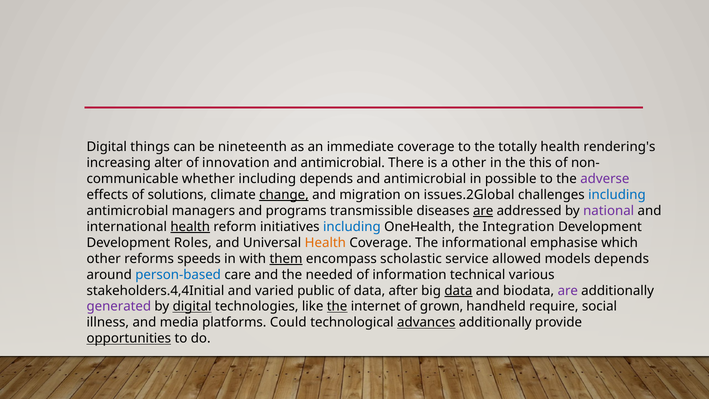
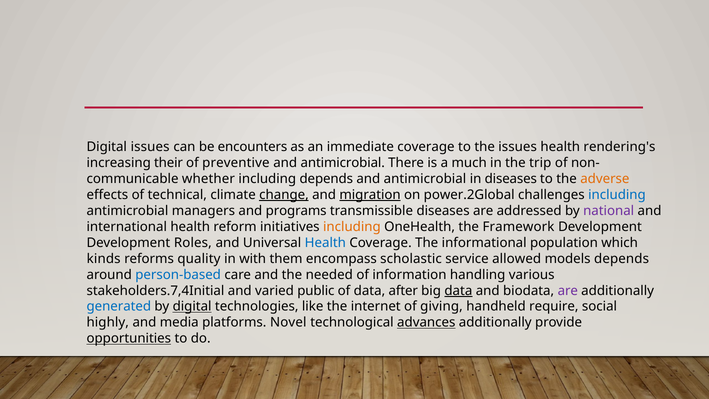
Digital things: things -> issues
nineteenth: nineteenth -> encounters
the totally: totally -> issues
alter: alter -> their
innovation: innovation -> preventive
a other: other -> much
this: this -> trip
in possible: possible -> diseases
adverse colour: purple -> orange
solutions: solutions -> technical
migration underline: none -> present
issues.2Global: issues.2Global -> power.2Global
are at (483, 211) underline: present -> none
health at (190, 227) underline: present -> none
including at (352, 227) colour: blue -> orange
Integration: Integration -> Framework
Health at (325, 243) colour: orange -> blue
emphasise: emphasise -> population
other at (104, 259): other -> kinds
speeds: speeds -> quality
them underline: present -> none
technical: technical -> handling
stakeholders.4,4Initial: stakeholders.4,4Initial -> stakeholders.7,4Initial
generated colour: purple -> blue
the at (337, 306) underline: present -> none
grown: grown -> giving
illness: illness -> highly
Could: Could -> Novel
